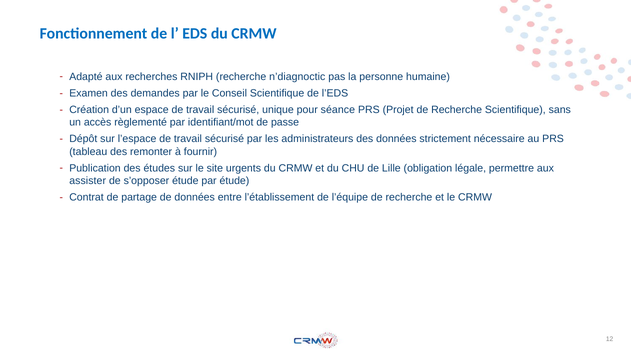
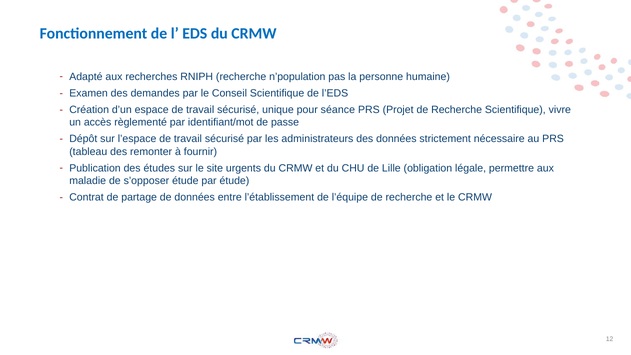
n’diagnoctic: n’diagnoctic -> n’population
sans: sans -> vivre
assister: assister -> maladie
